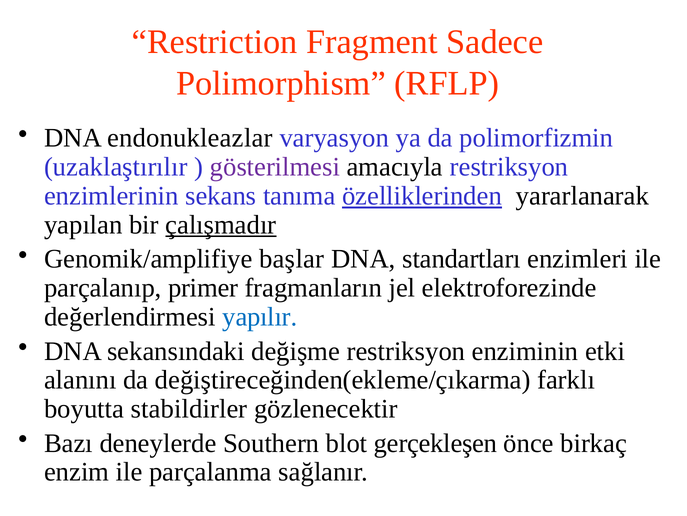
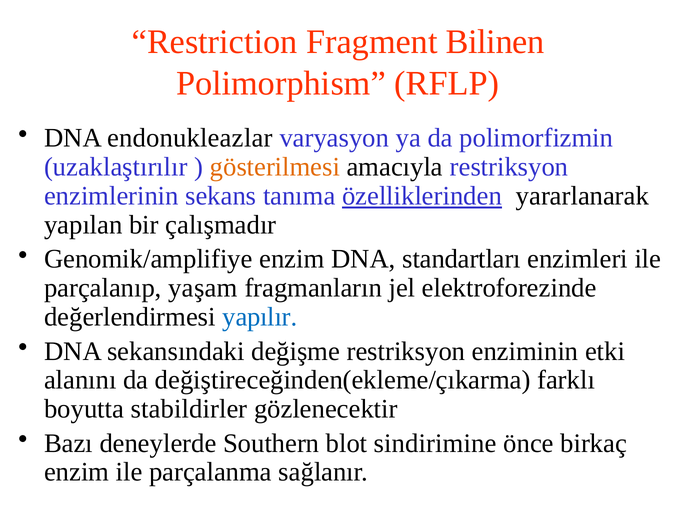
Sadece: Sadece -> Bilinen
gösterilmesi colour: purple -> orange
çalışmadır underline: present -> none
Genomik/amplifiye başlar: başlar -> enzim
primer: primer -> yaşam
gerçekleşen: gerçekleşen -> sindirimine
